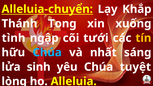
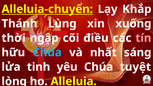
Tong: Tong -> Lùng
tình: tình -> thời
tưới: tưới -> điều
tín colour: yellow -> pink
sinh: sinh -> tinh
